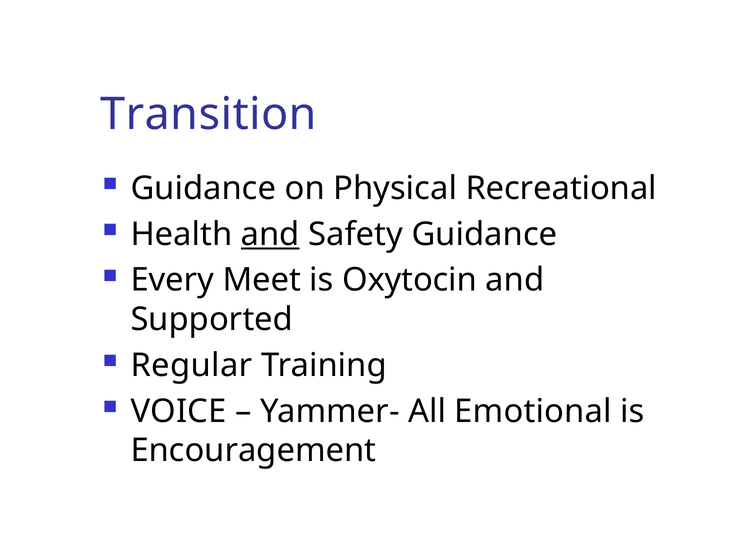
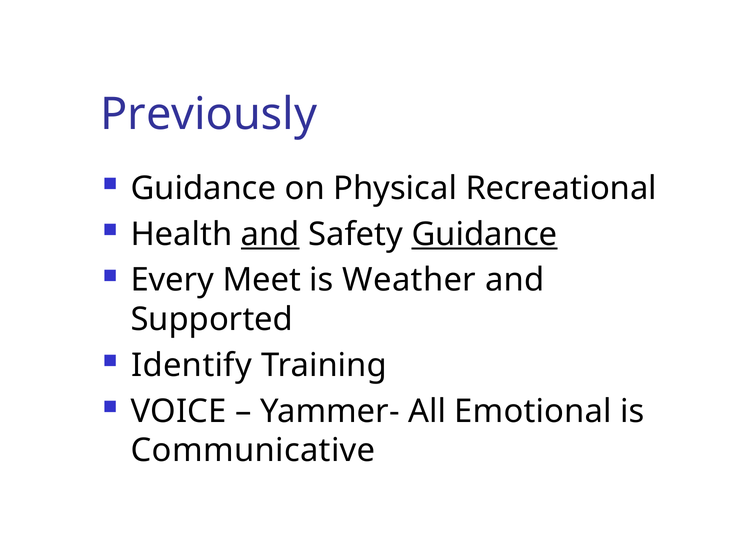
Transition: Transition -> Previously
Guidance at (484, 234) underline: none -> present
Oxytocin: Oxytocin -> Weather
Regular: Regular -> Identify
Encouragement: Encouragement -> Communicative
